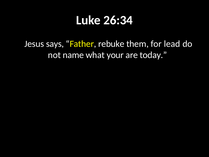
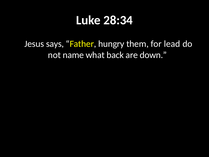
26:34: 26:34 -> 28:34
rebuke: rebuke -> hungry
your: your -> back
today: today -> down
